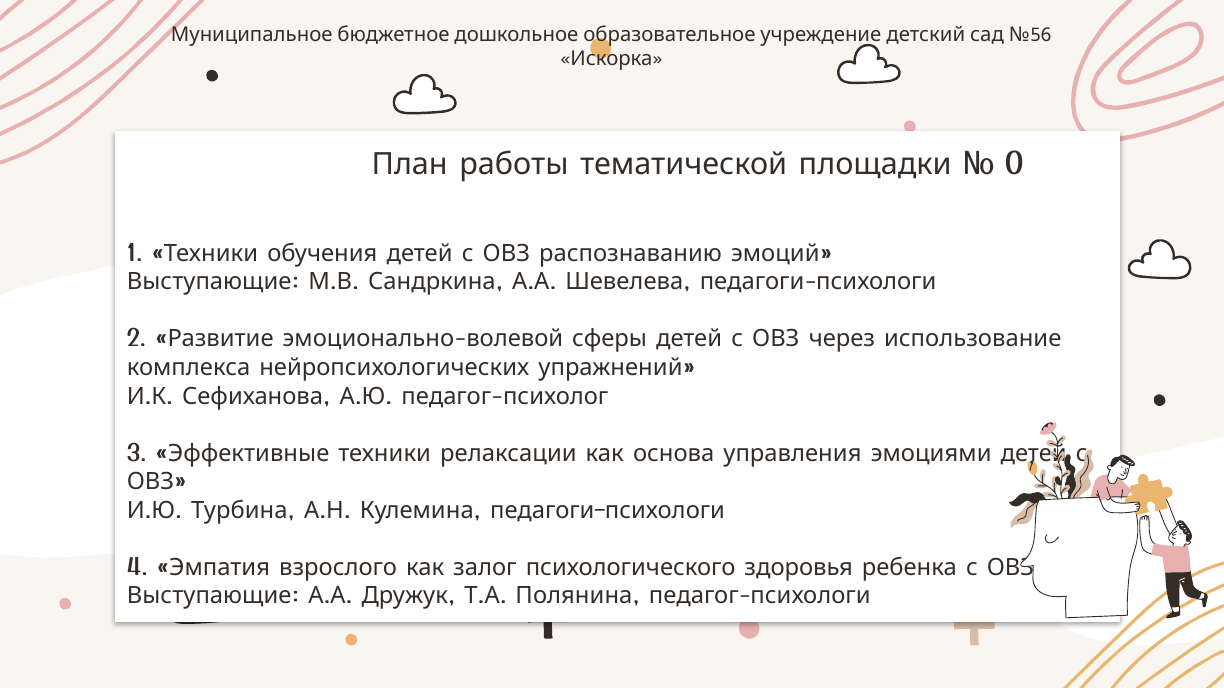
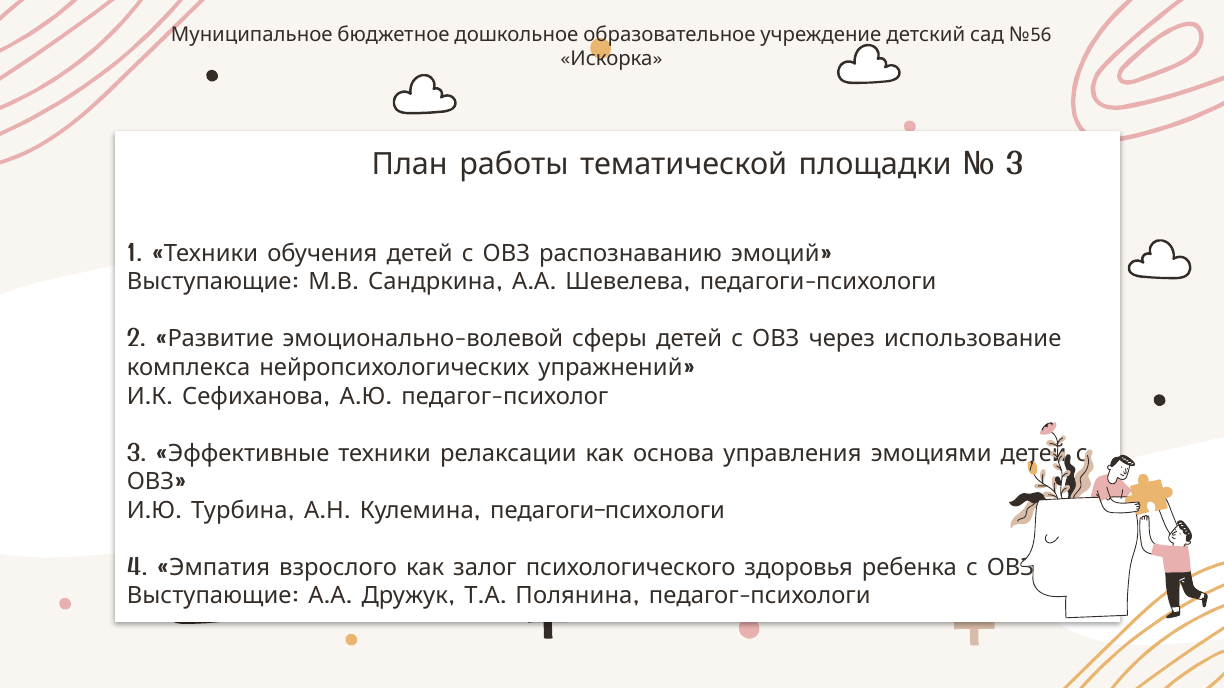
0 at (1014, 164): 0 -> 3
